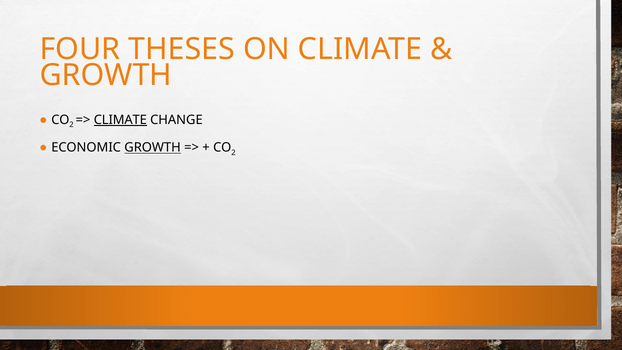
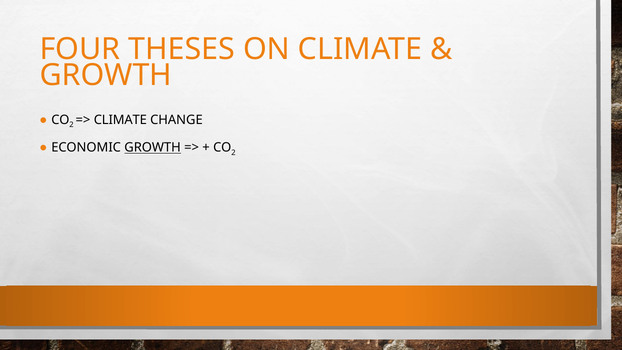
CLIMATE at (120, 120) underline: present -> none
